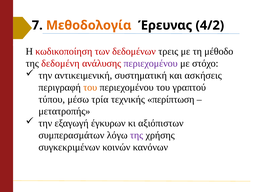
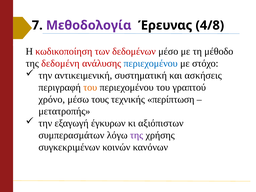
Μεθοδολογία colour: orange -> purple
4/2: 4/2 -> 4/8
τρεις: τρεις -> μέσο
περιεχομένου at (151, 63) colour: purple -> blue
τύπου: τύπου -> χρόνο
τρία: τρία -> τους
